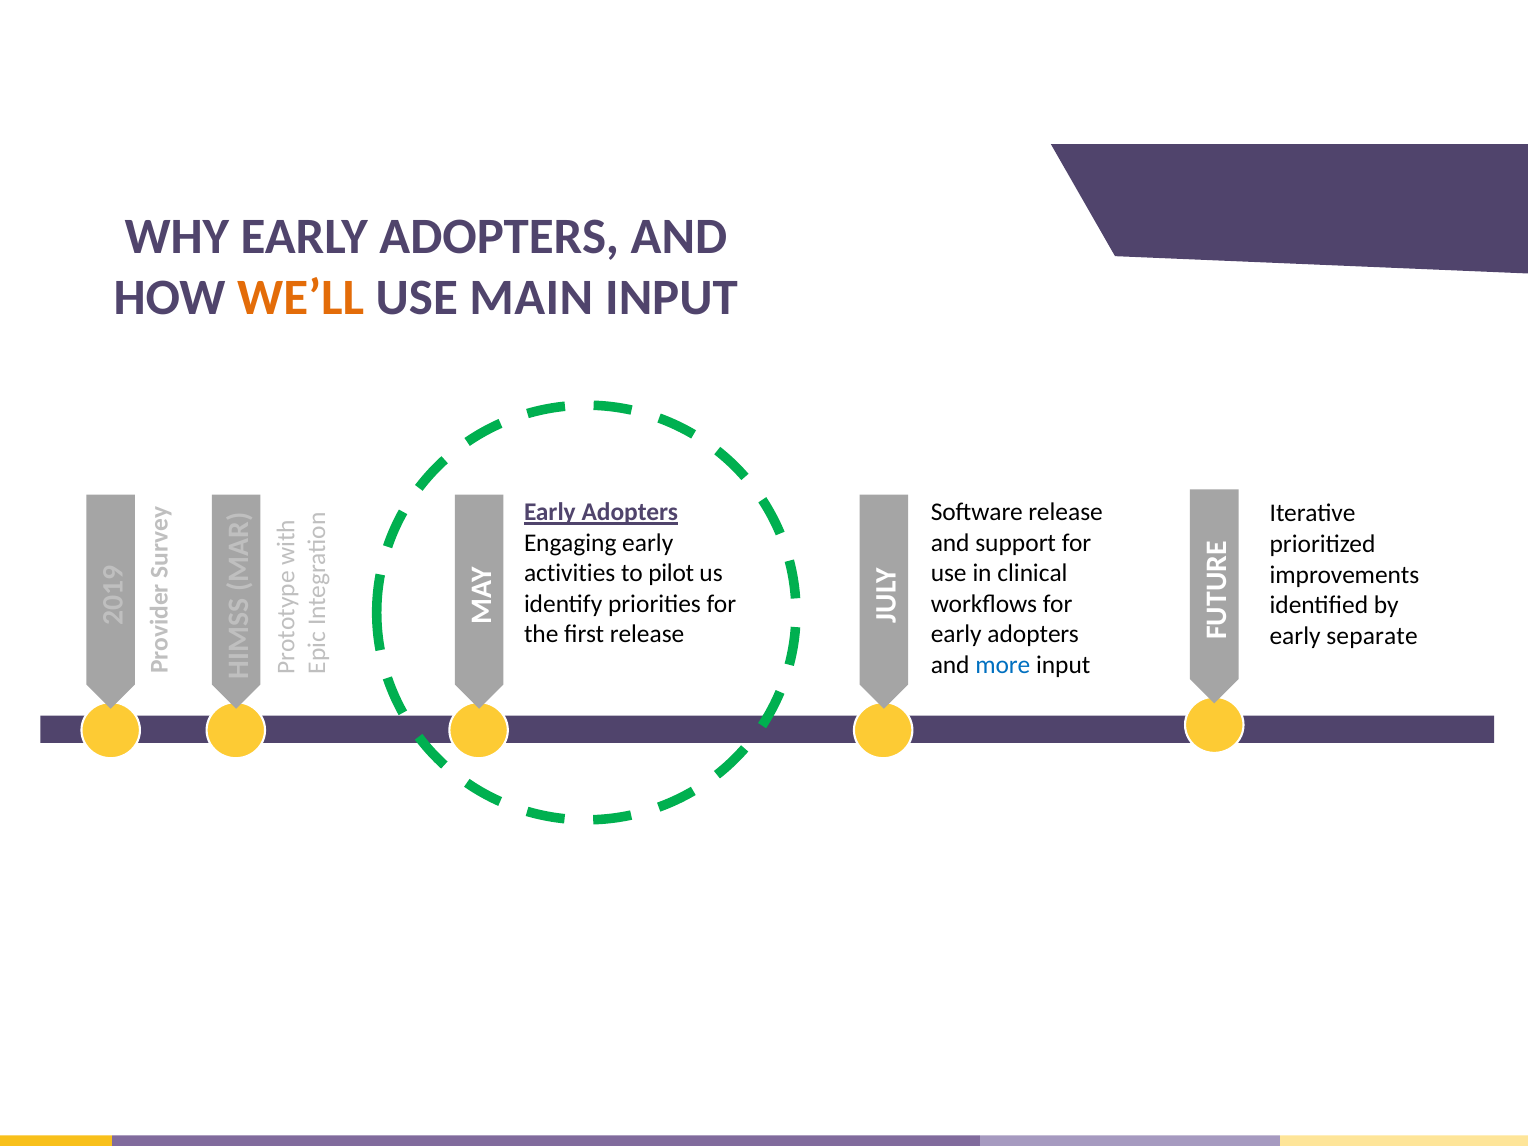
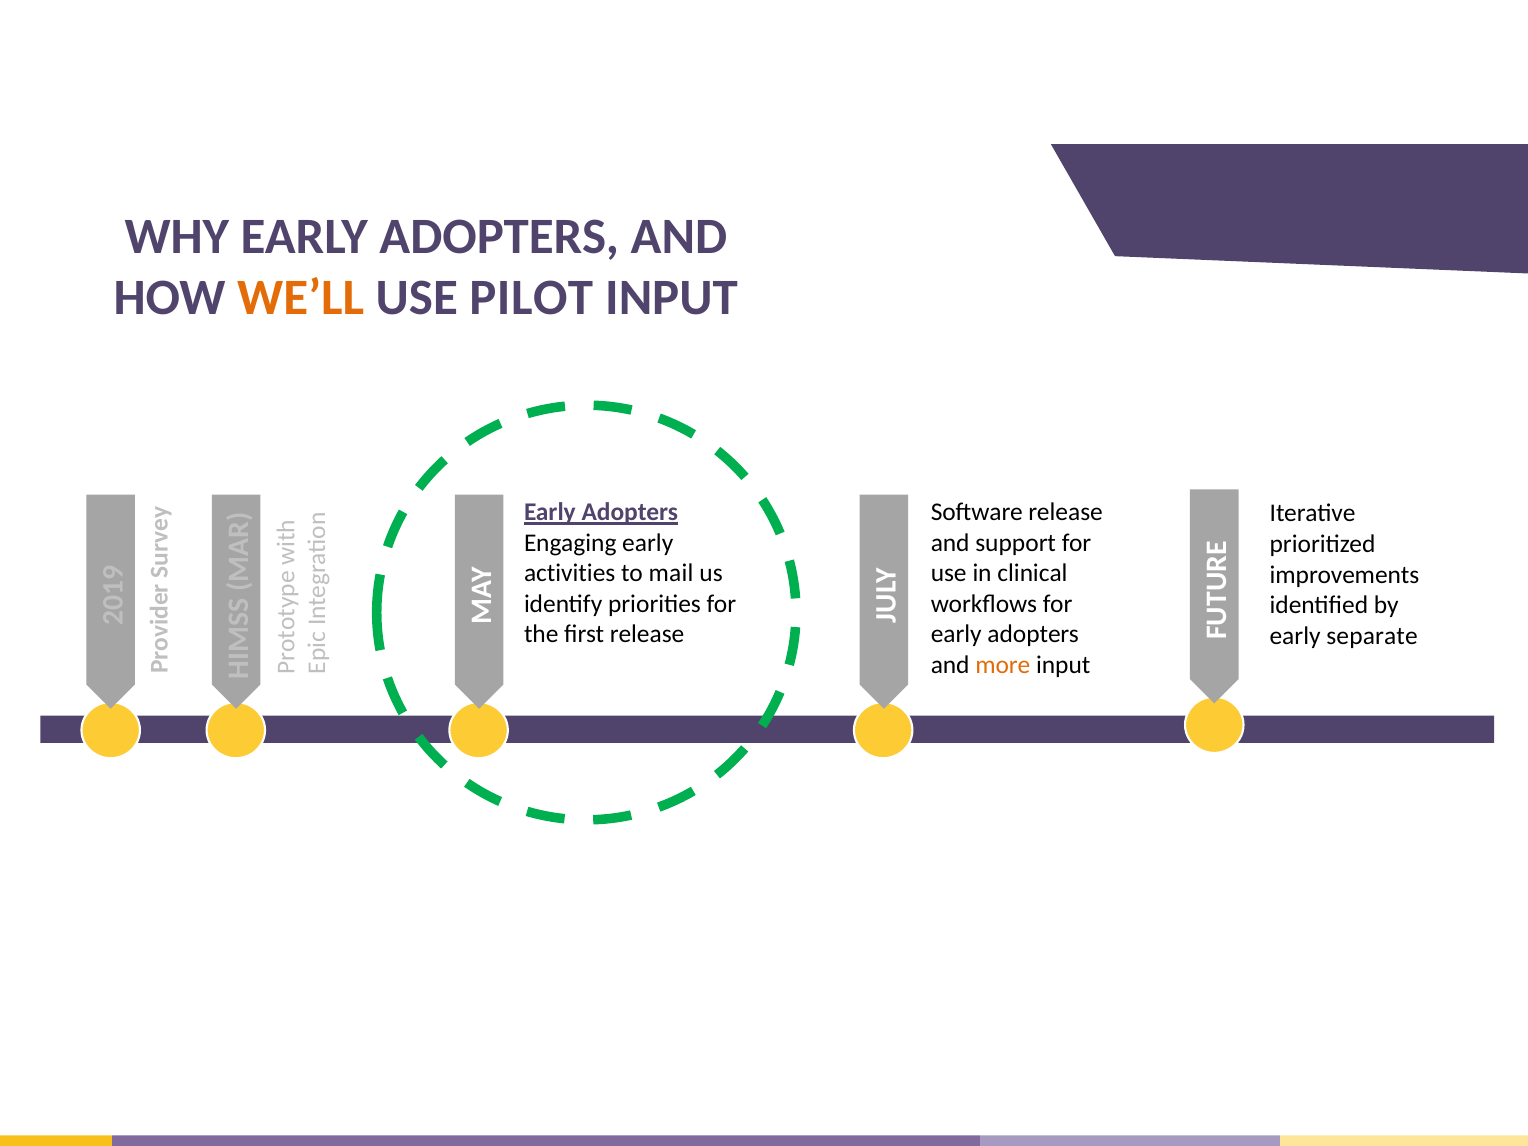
MAIN: MAIN -> PILOT
pilot: pilot -> mail
more colour: blue -> orange
